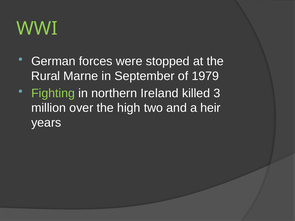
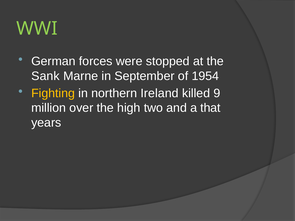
Rural: Rural -> Sank
1979: 1979 -> 1954
Fighting colour: light green -> yellow
3: 3 -> 9
heir: heir -> that
